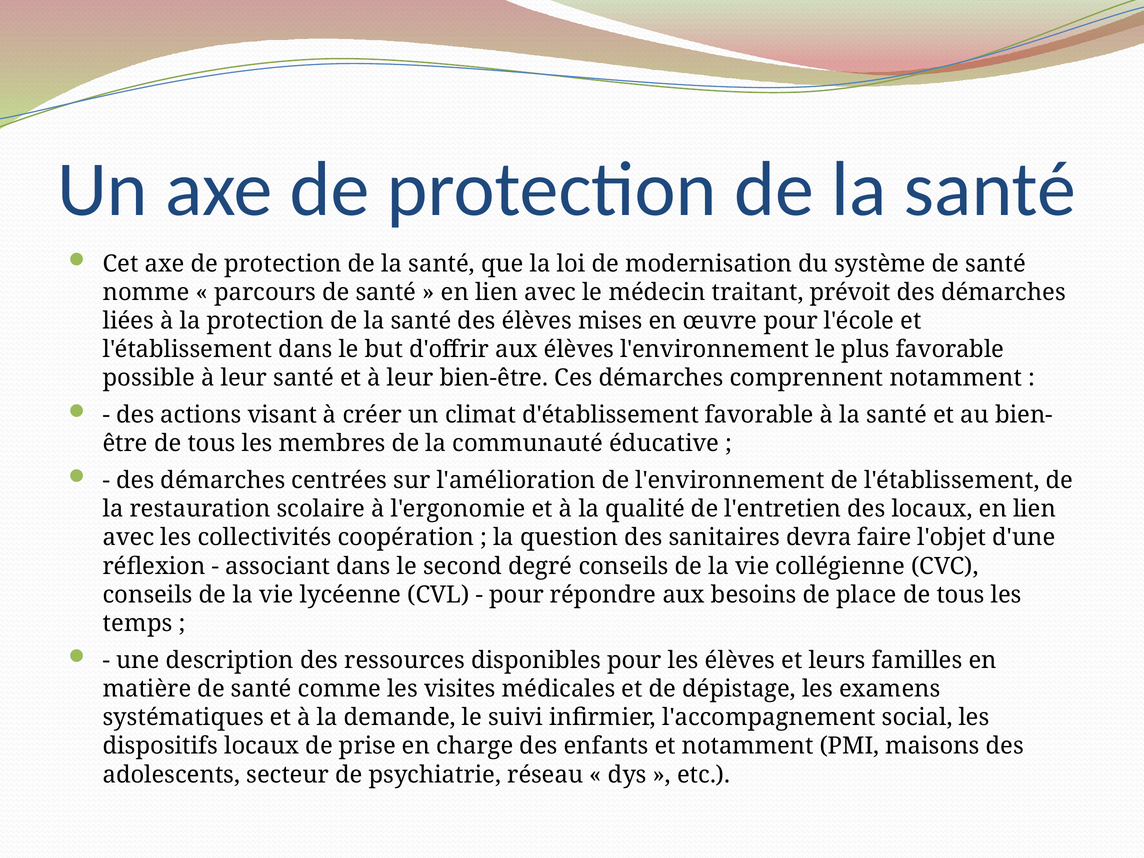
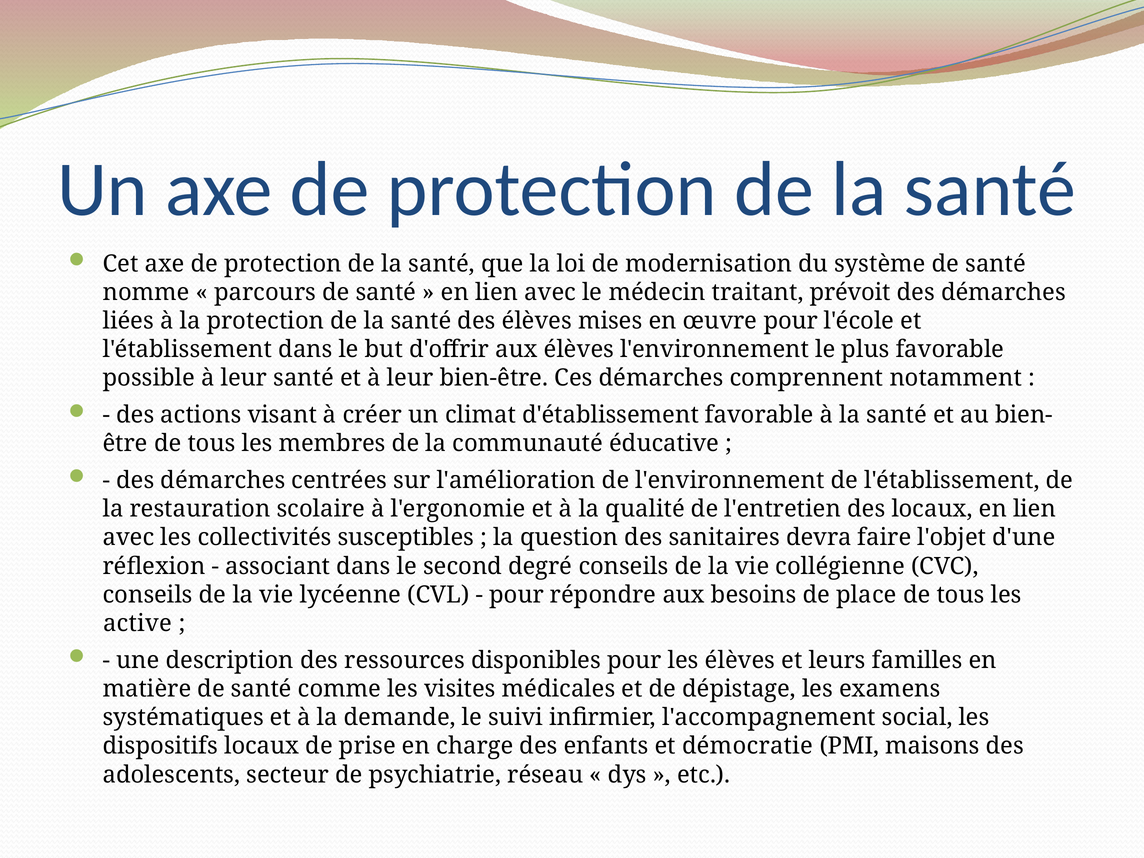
coopération: coopération -> susceptibles
temps: temps -> active
et notamment: notamment -> démocratie
